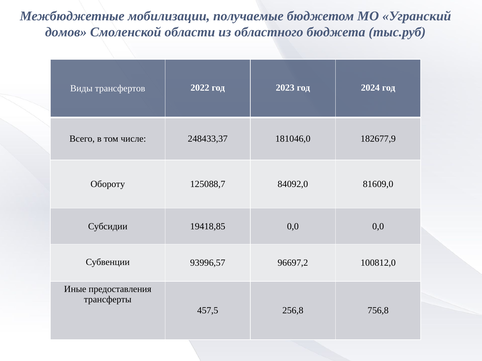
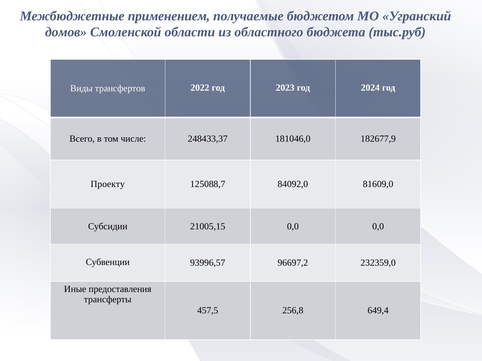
мобилизации: мобилизации -> применением
Обороту: Обороту -> Проекту
19418,85: 19418,85 -> 21005,15
100812,0: 100812,0 -> 232359,0
756,8: 756,8 -> 649,4
